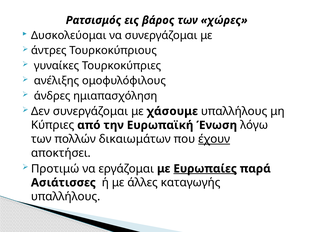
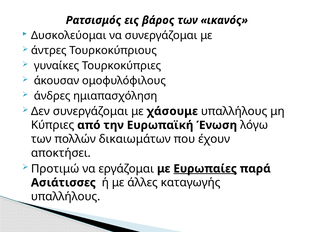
χώρες: χώρες -> ικανός
ανέλιξης: ανέλιξης -> άκουσαν
έχουν underline: present -> none
